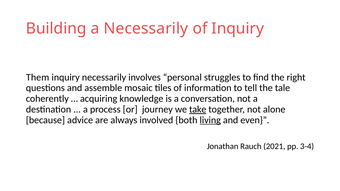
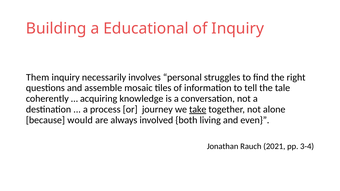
a Necessarily: Necessarily -> Educational
advice: advice -> would
living underline: present -> none
